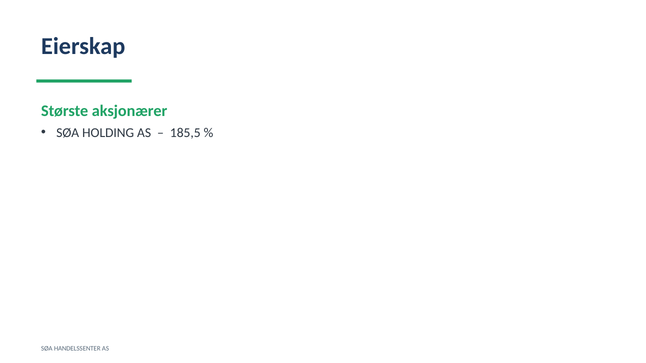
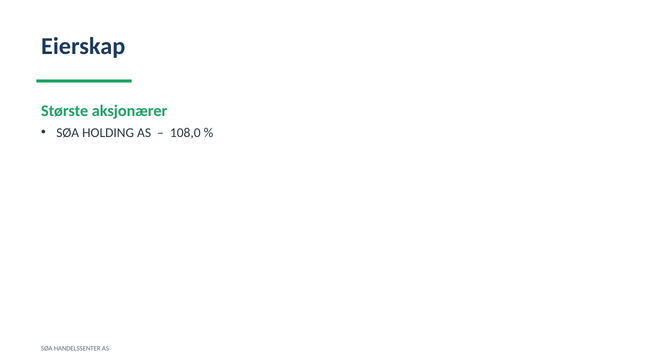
185,5: 185,5 -> 108,0
